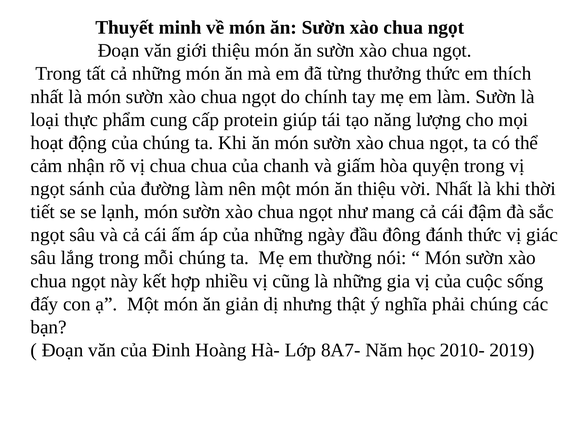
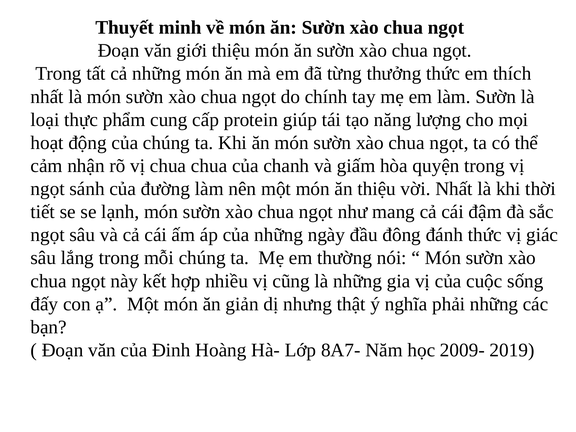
phải chúng: chúng -> những
2010-: 2010- -> 2009-
